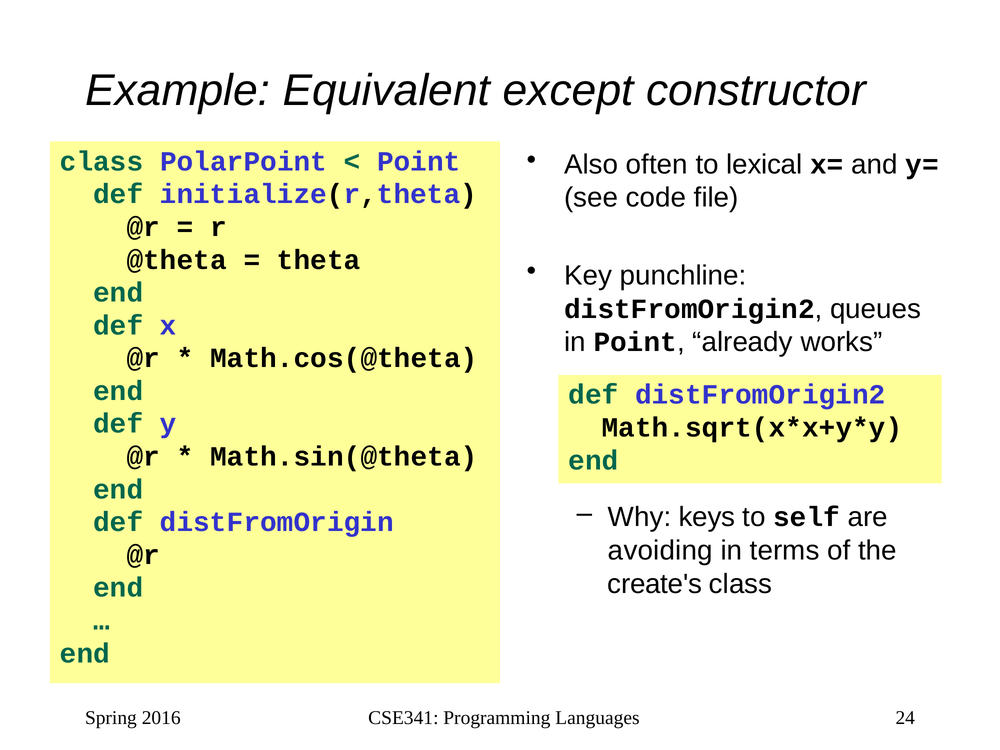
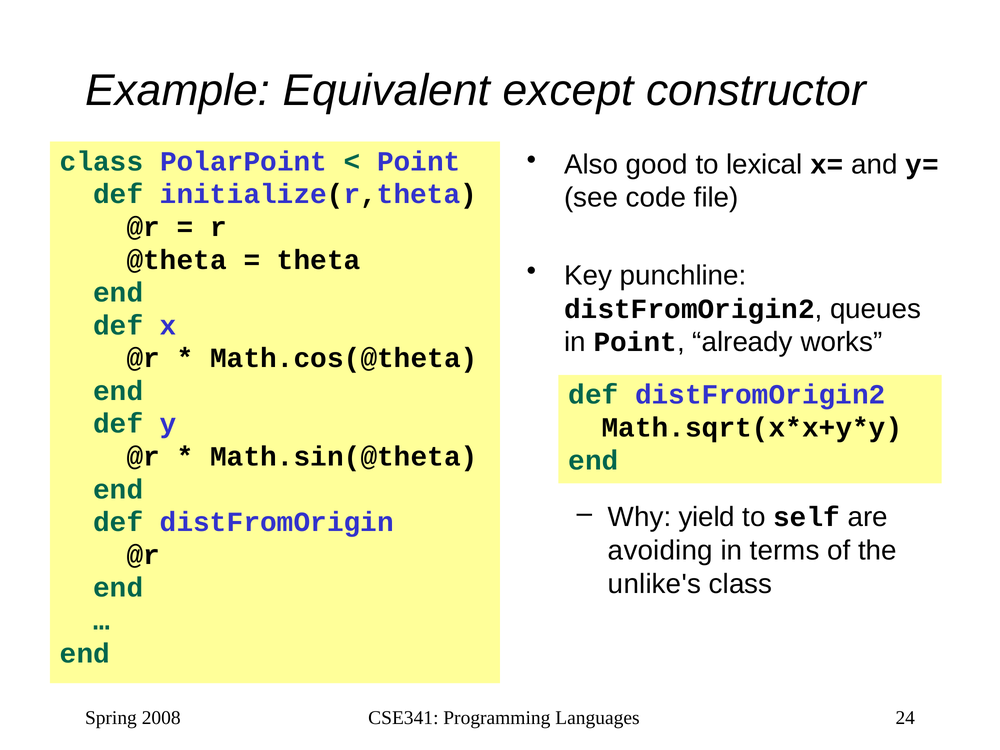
often: often -> good
keys: keys -> yield
create's: create's -> unlike's
2016: 2016 -> 2008
